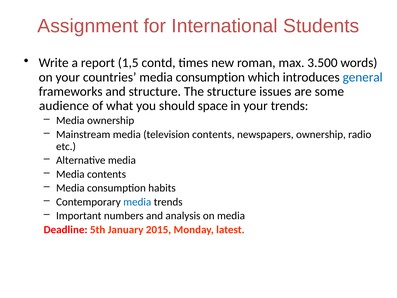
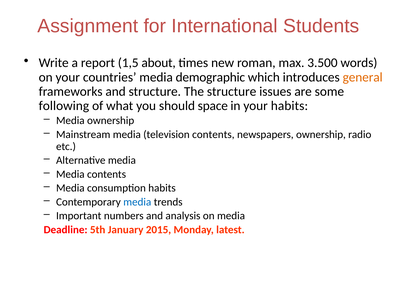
contd: contd -> about
countries media consumption: consumption -> demographic
general colour: blue -> orange
audience: audience -> following
your trends: trends -> habits
